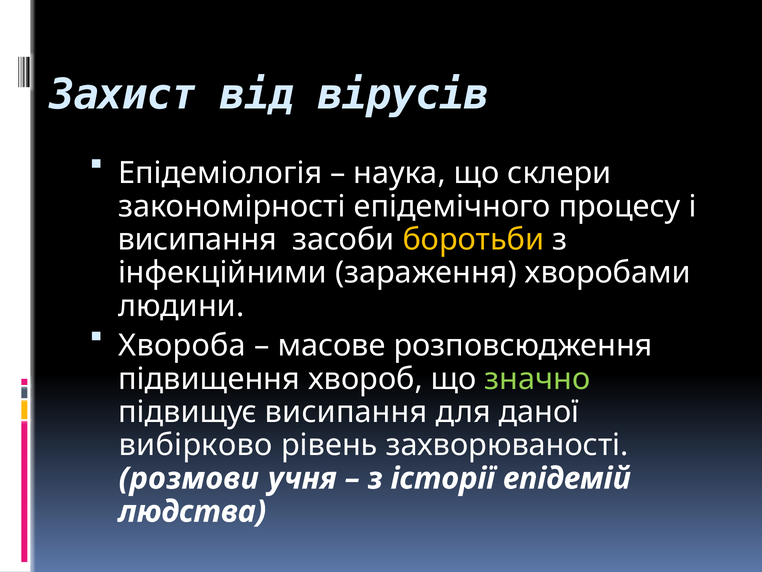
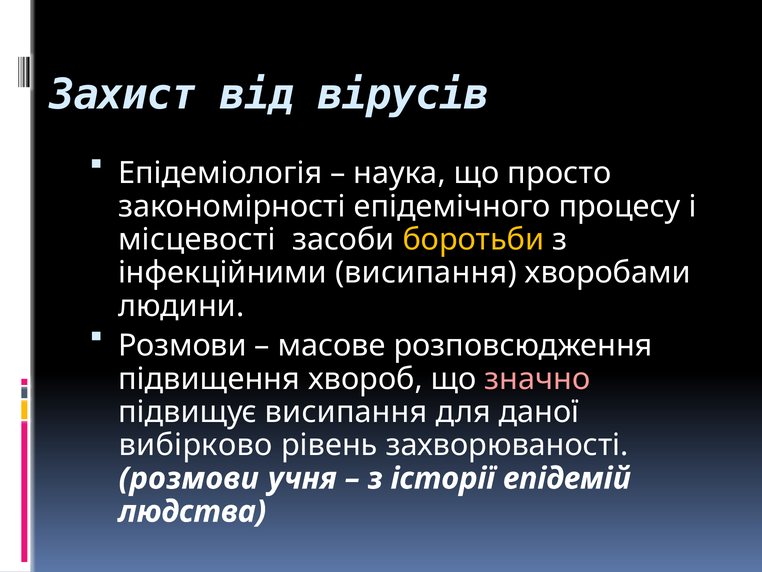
склери: склери -> просто
висипання at (197, 239): висипання -> місцевості
інфекційними зараження: зараження -> висипання
Хвороба at (182, 345): Хвороба -> Розмови
значно colour: light green -> pink
